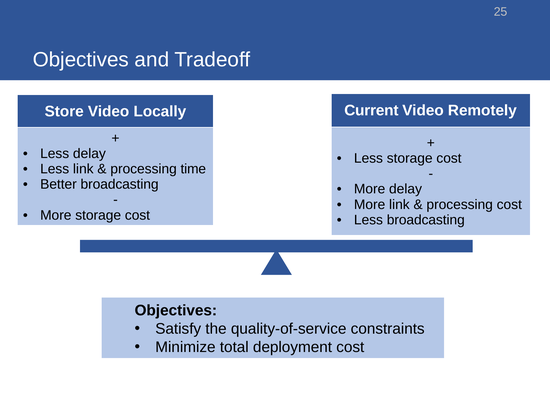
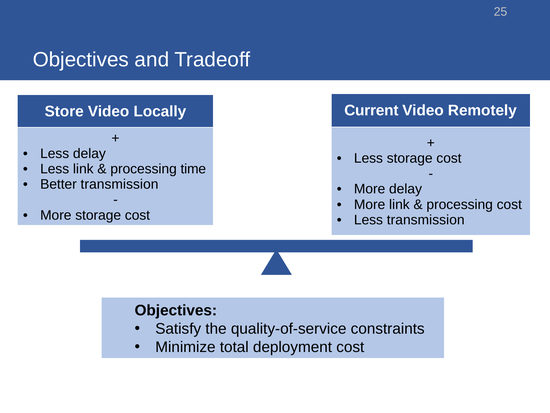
Better broadcasting: broadcasting -> transmission
Less broadcasting: broadcasting -> transmission
